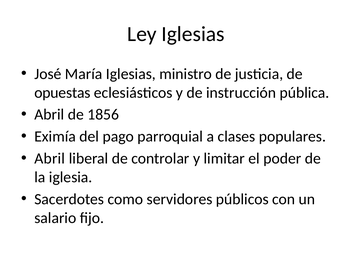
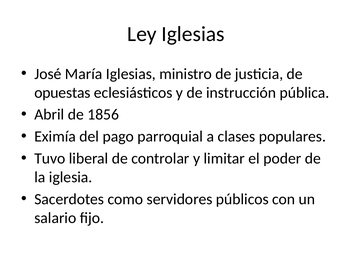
Abril at (50, 158): Abril -> Tuvo
